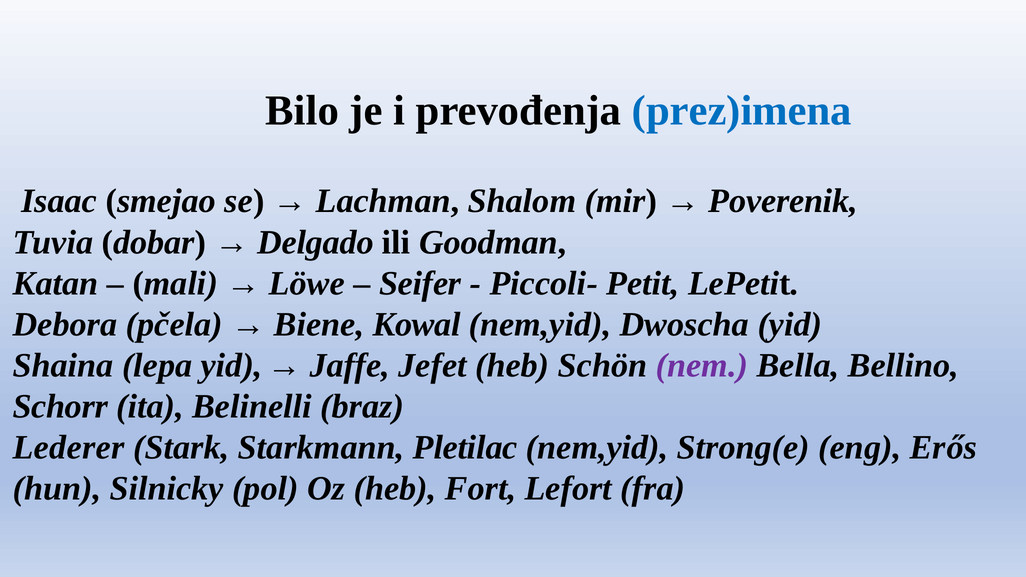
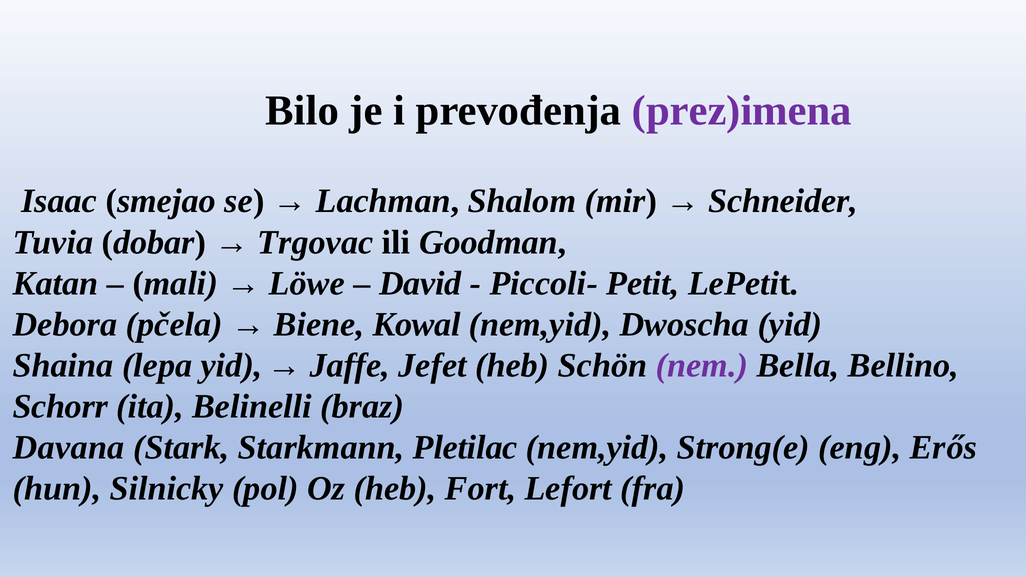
prez)imena colour: blue -> purple
Poverenik: Poverenik -> Schneider
Delgado: Delgado -> Trgovac
Seifer: Seifer -> David
Lederer: Lederer -> Davana
